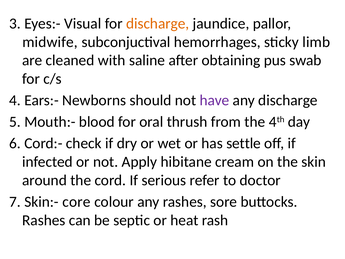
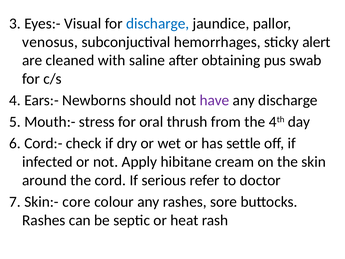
discharge at (158, 24) colour: orange -> blue
midwife: midwife -> venosus
limb: limb -> alert
blood: blood -> stress
